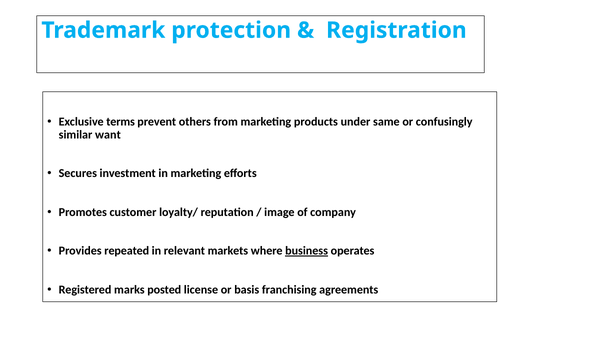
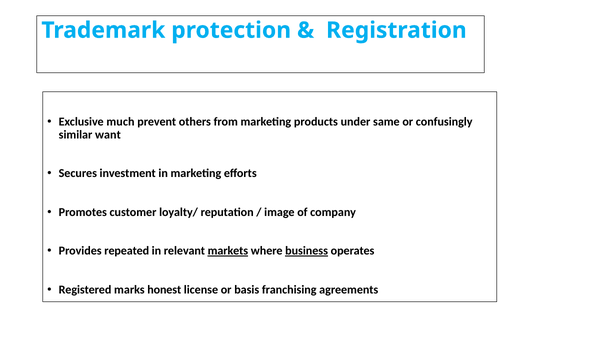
terms: terms -> much
markets underline: none -> present
posted: posted -> honest
